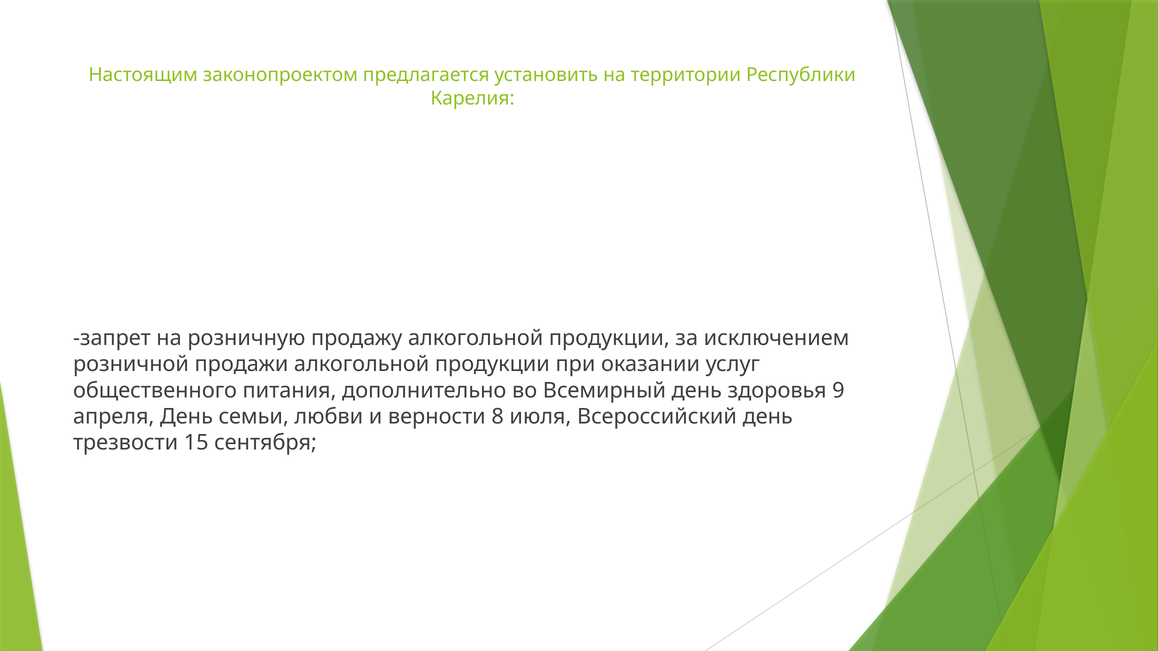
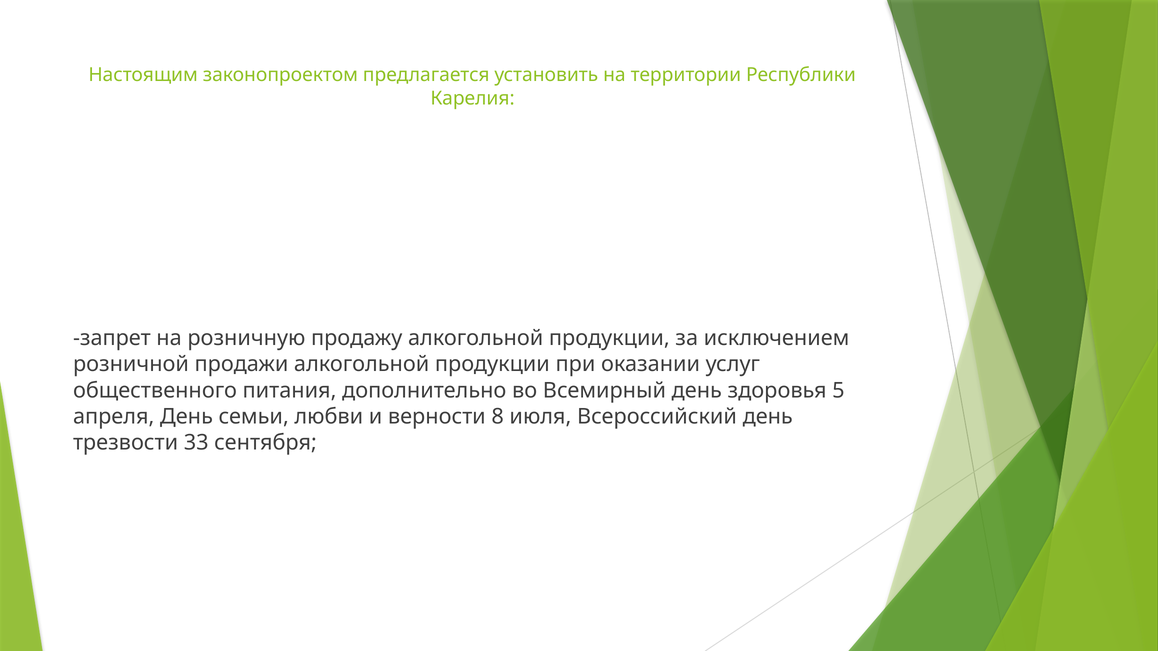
9: 9 -> 5
15: 15 -> 33
